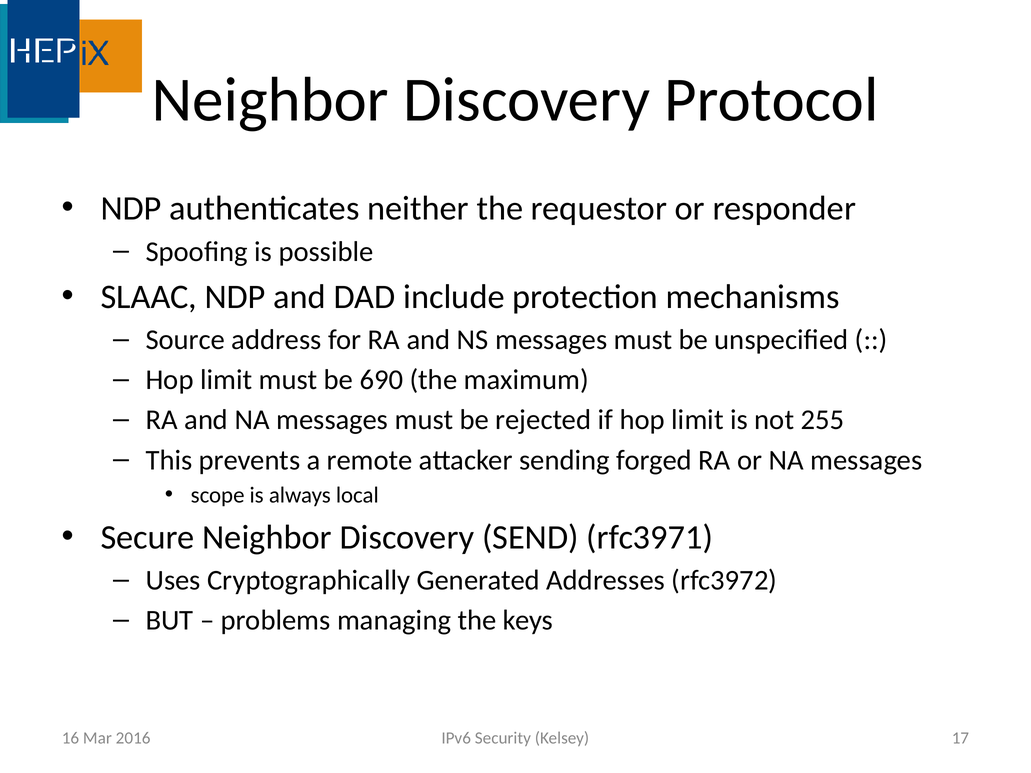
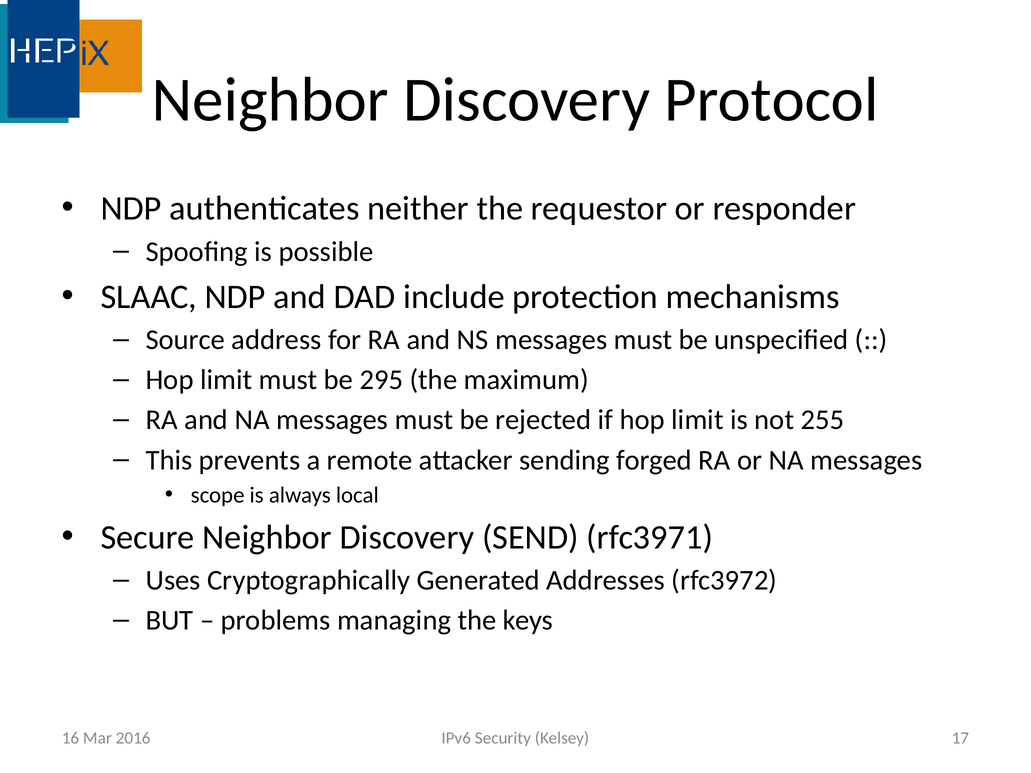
690: 690 -> 295
